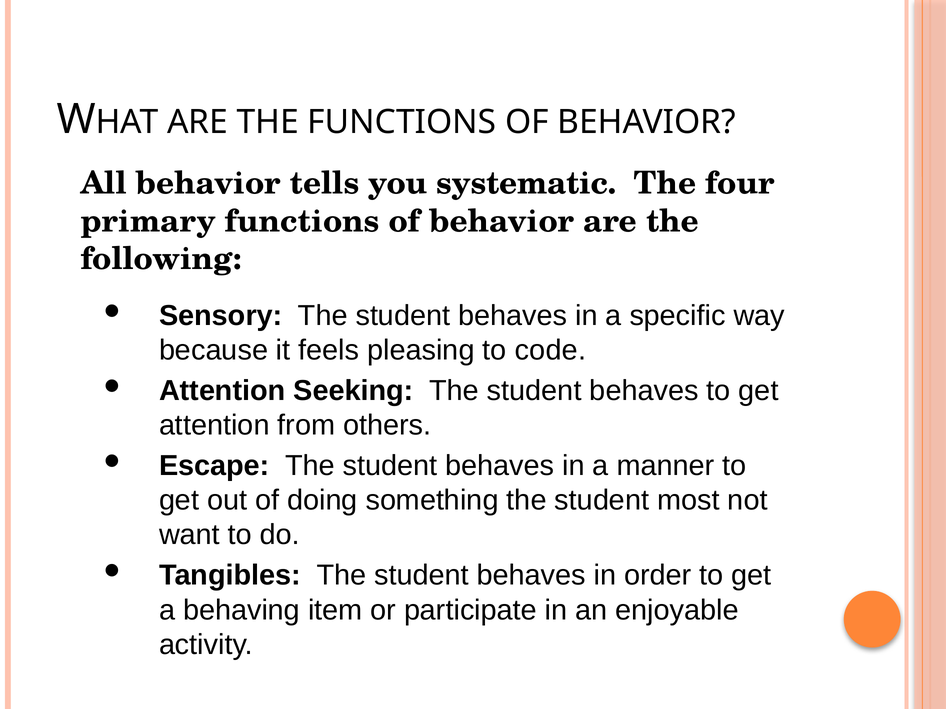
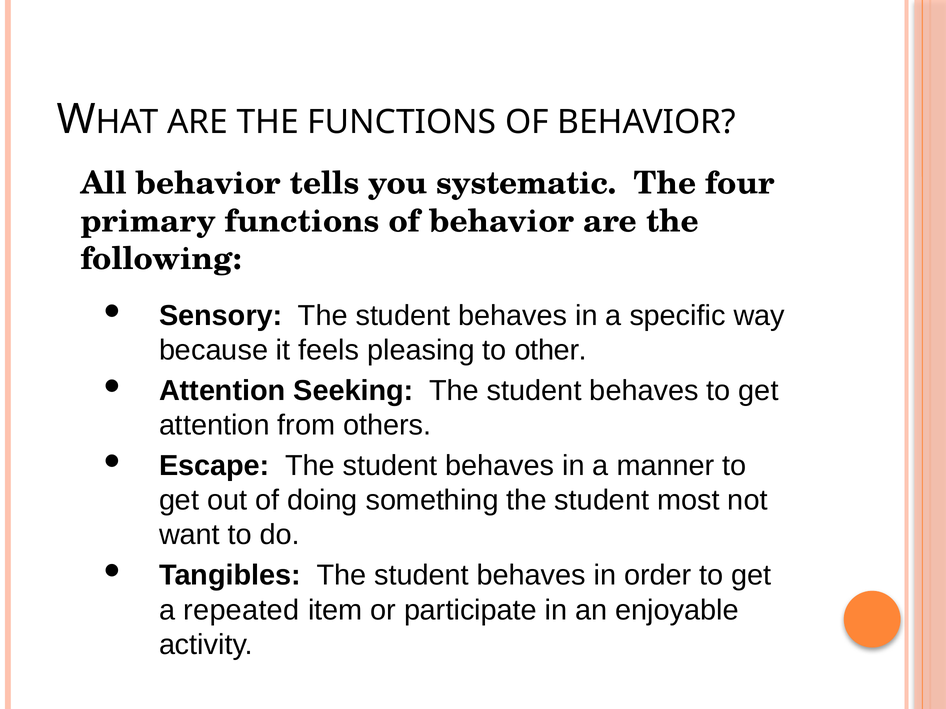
code: code -> other
behaving: behaving -> repeated
